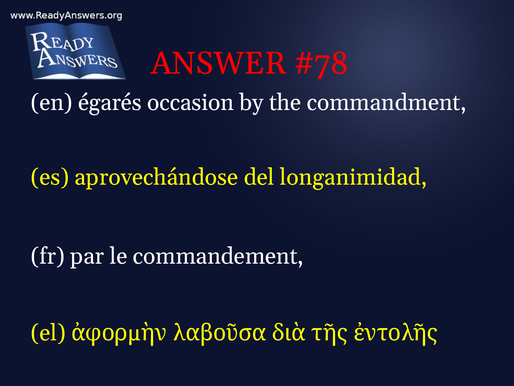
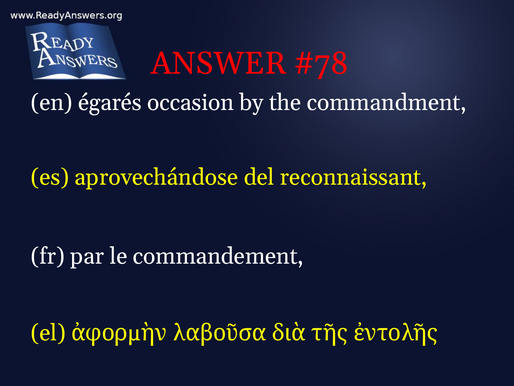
longanimidad: longanimidad -> reconnaissant
